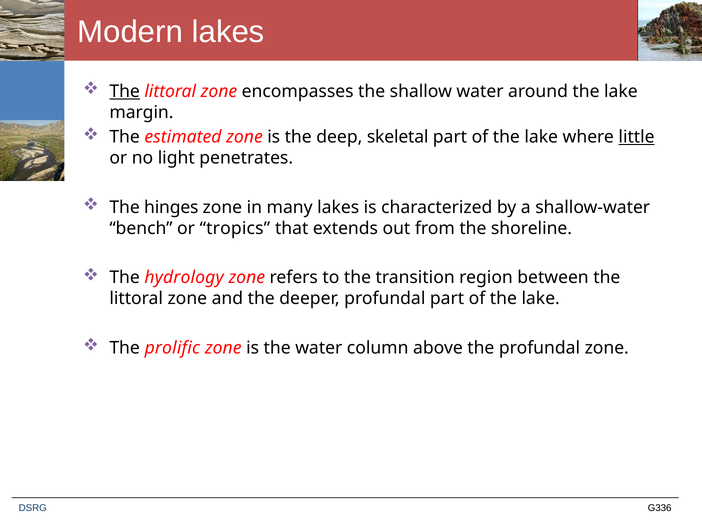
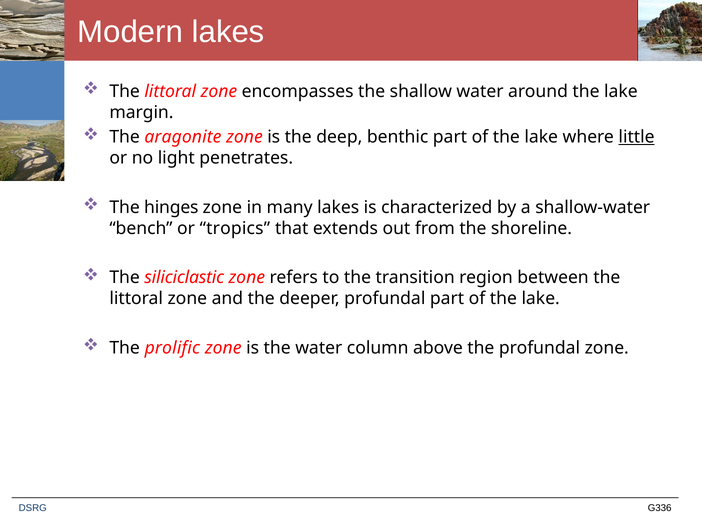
The at (125, 91) underline: present -> none
estimated: estimated -> aragonite
skeletal: skeletal -> benthic
hydrology: hydrology -> siliciclastic
